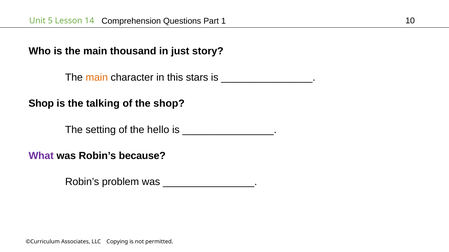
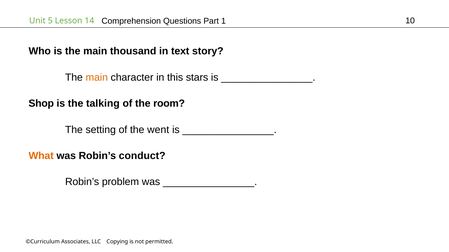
just: just -> text
the shop: shop -> room
hello: hello -> went
What colour: purple -> orange
because: because -> conduct
